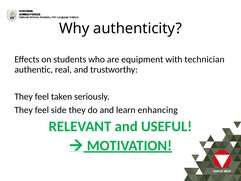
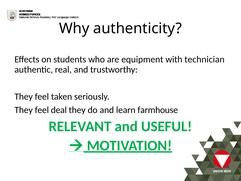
side: side -> deal
enhancing: enhancing -> farmhouse
